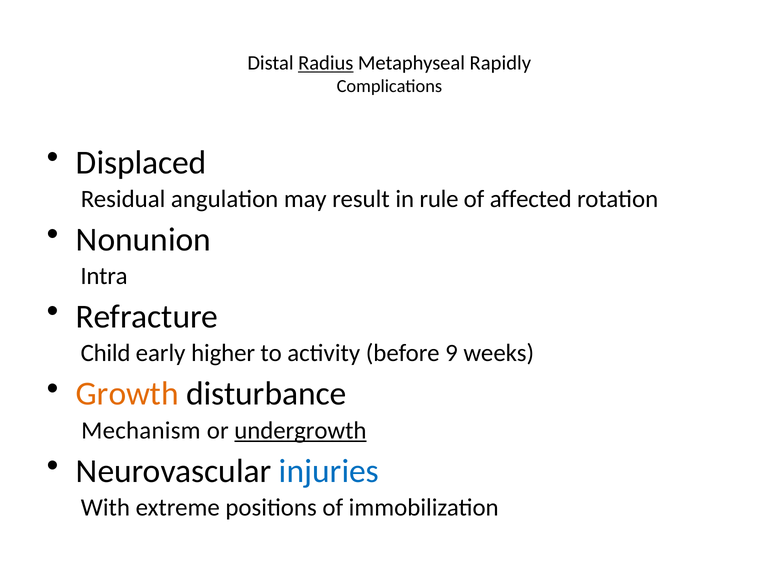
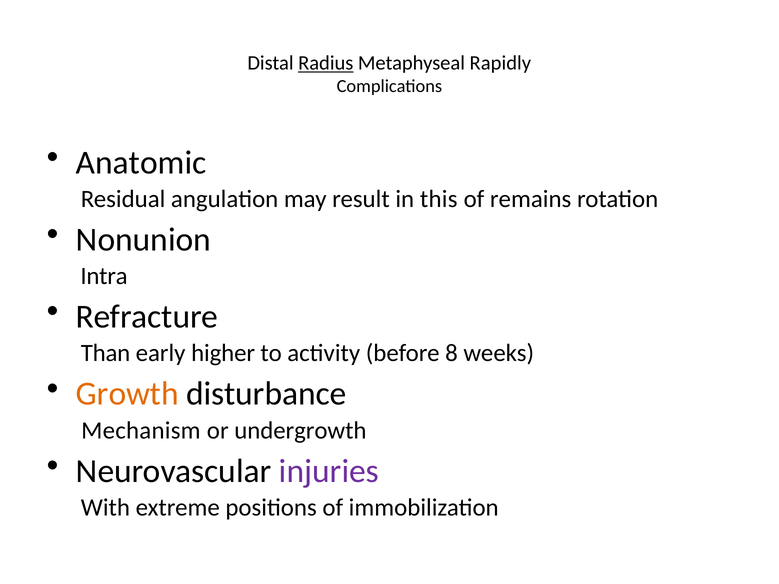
Displaced: Displaced -> Anatomic
rule: rule -> this
affected: affected -> remains
Child: Child -> Than
9: 9 -> 8
undergrowth underline: present -> none
injuries colour: blue -> purple
